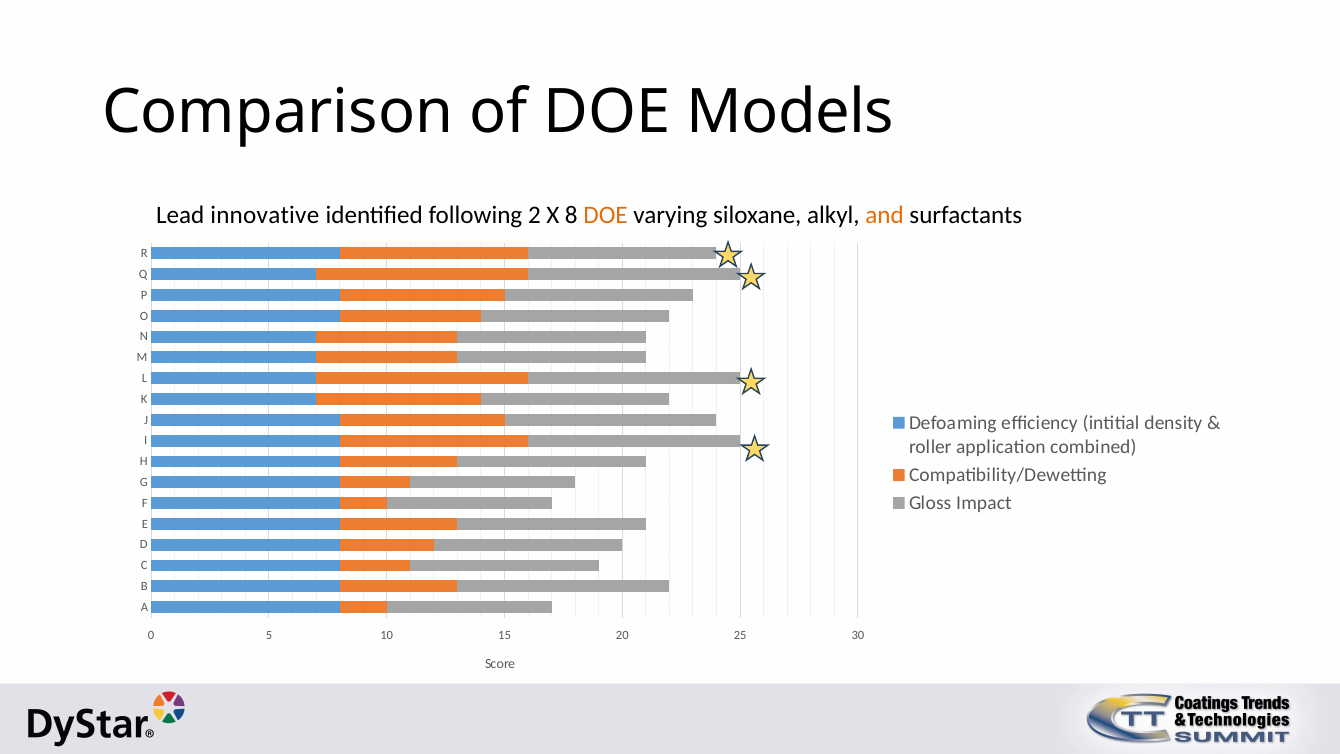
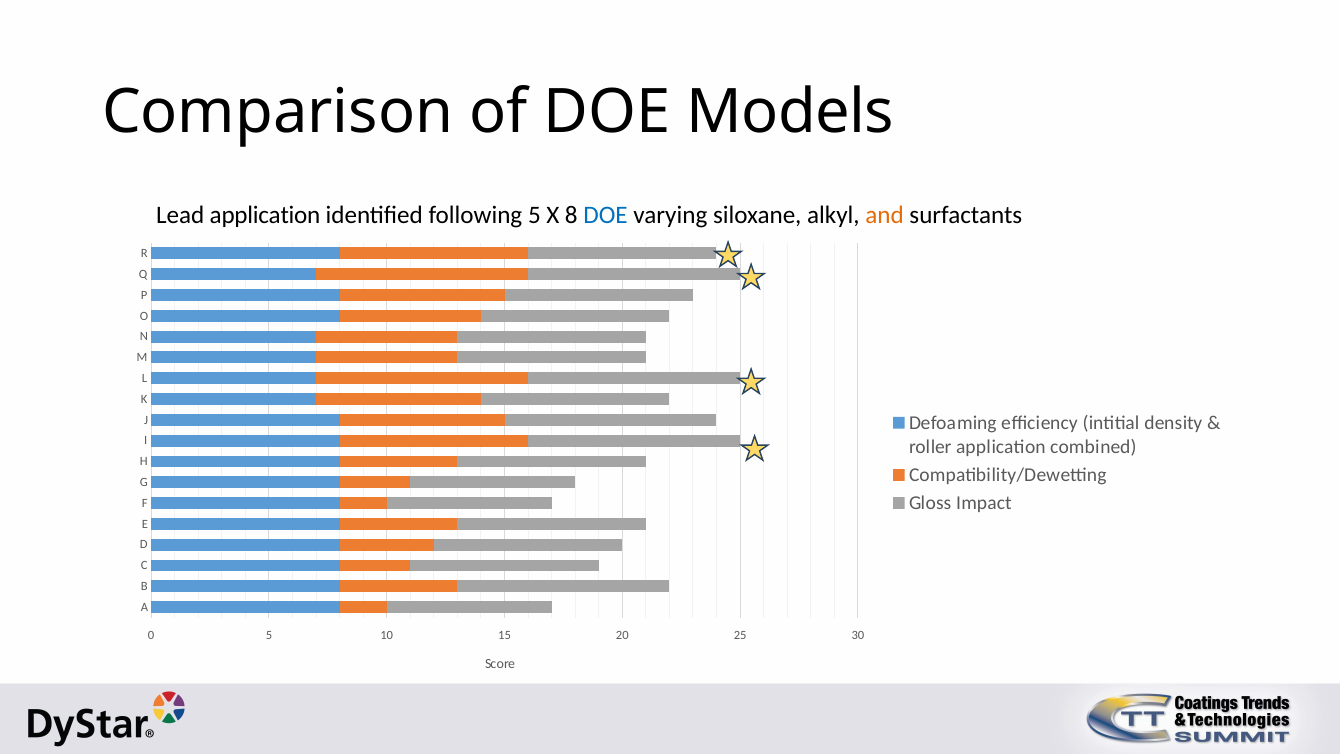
Lead innovative: innovative -> application
following 2: 2 -> 5
DOE at (606, 215) colour: orange -> blue
